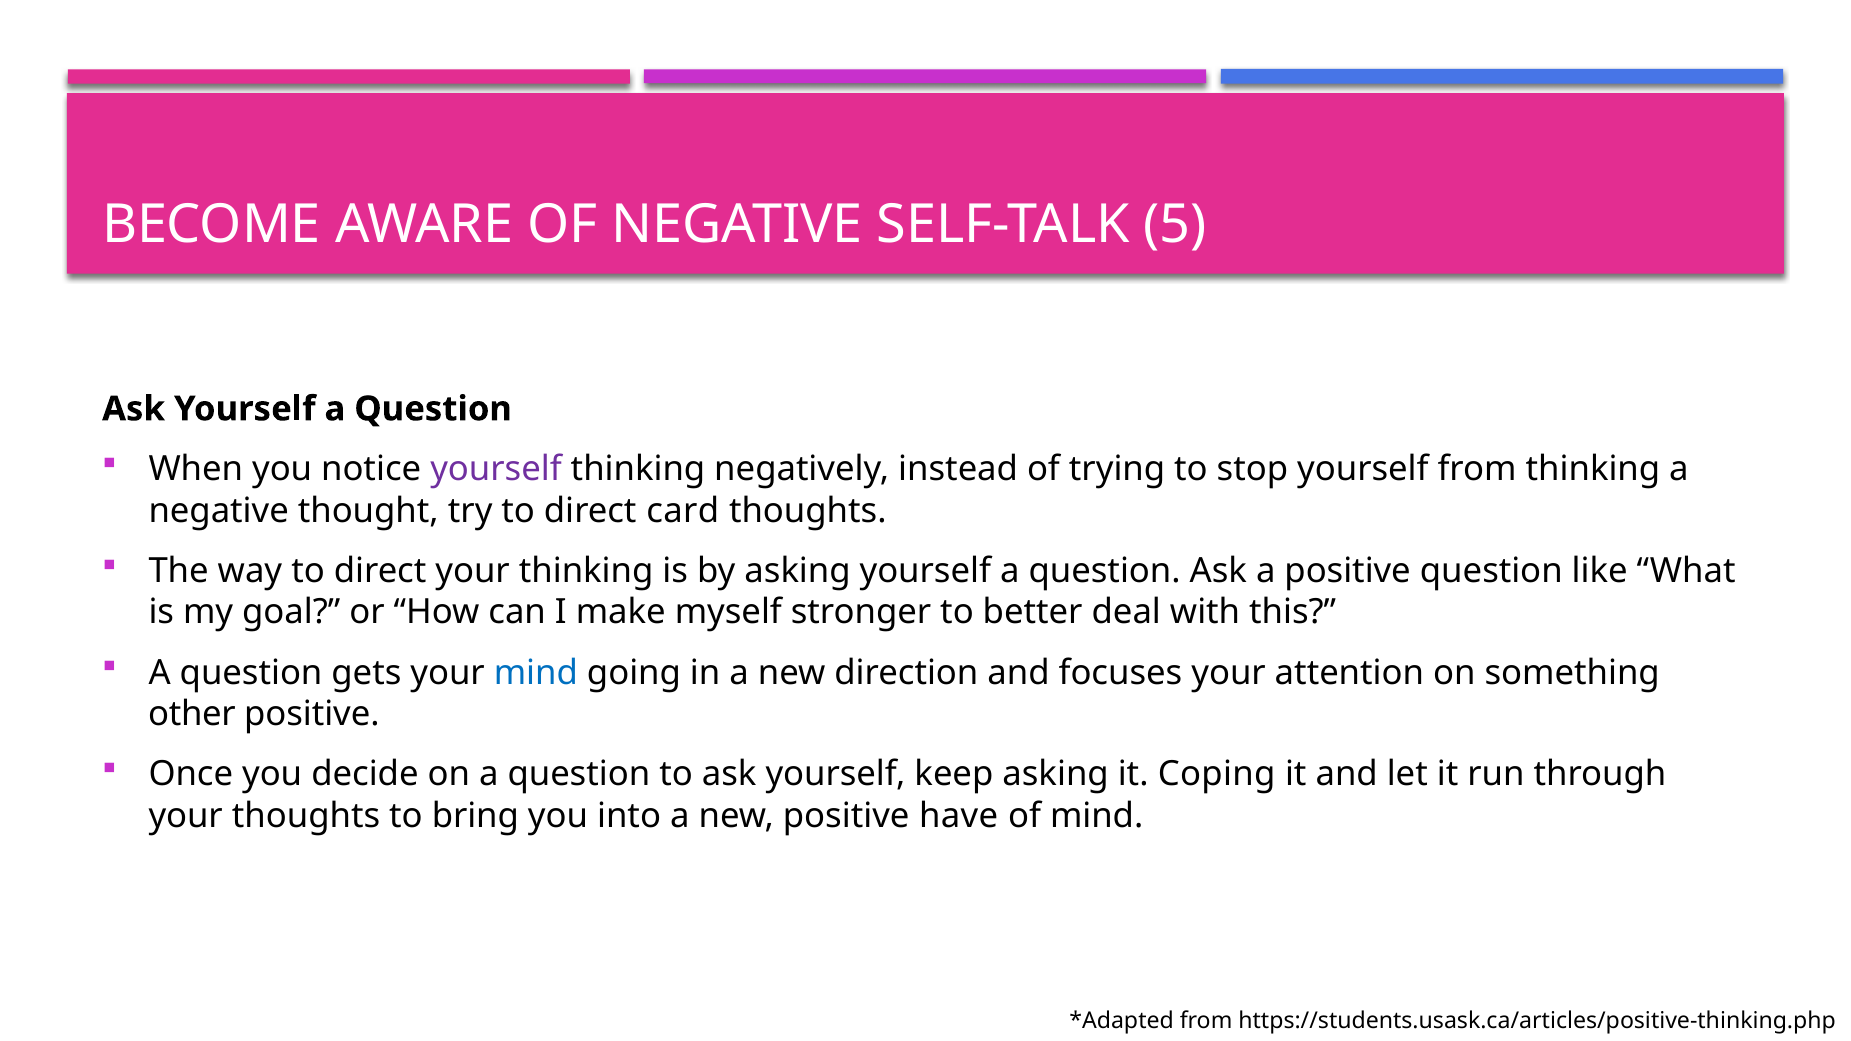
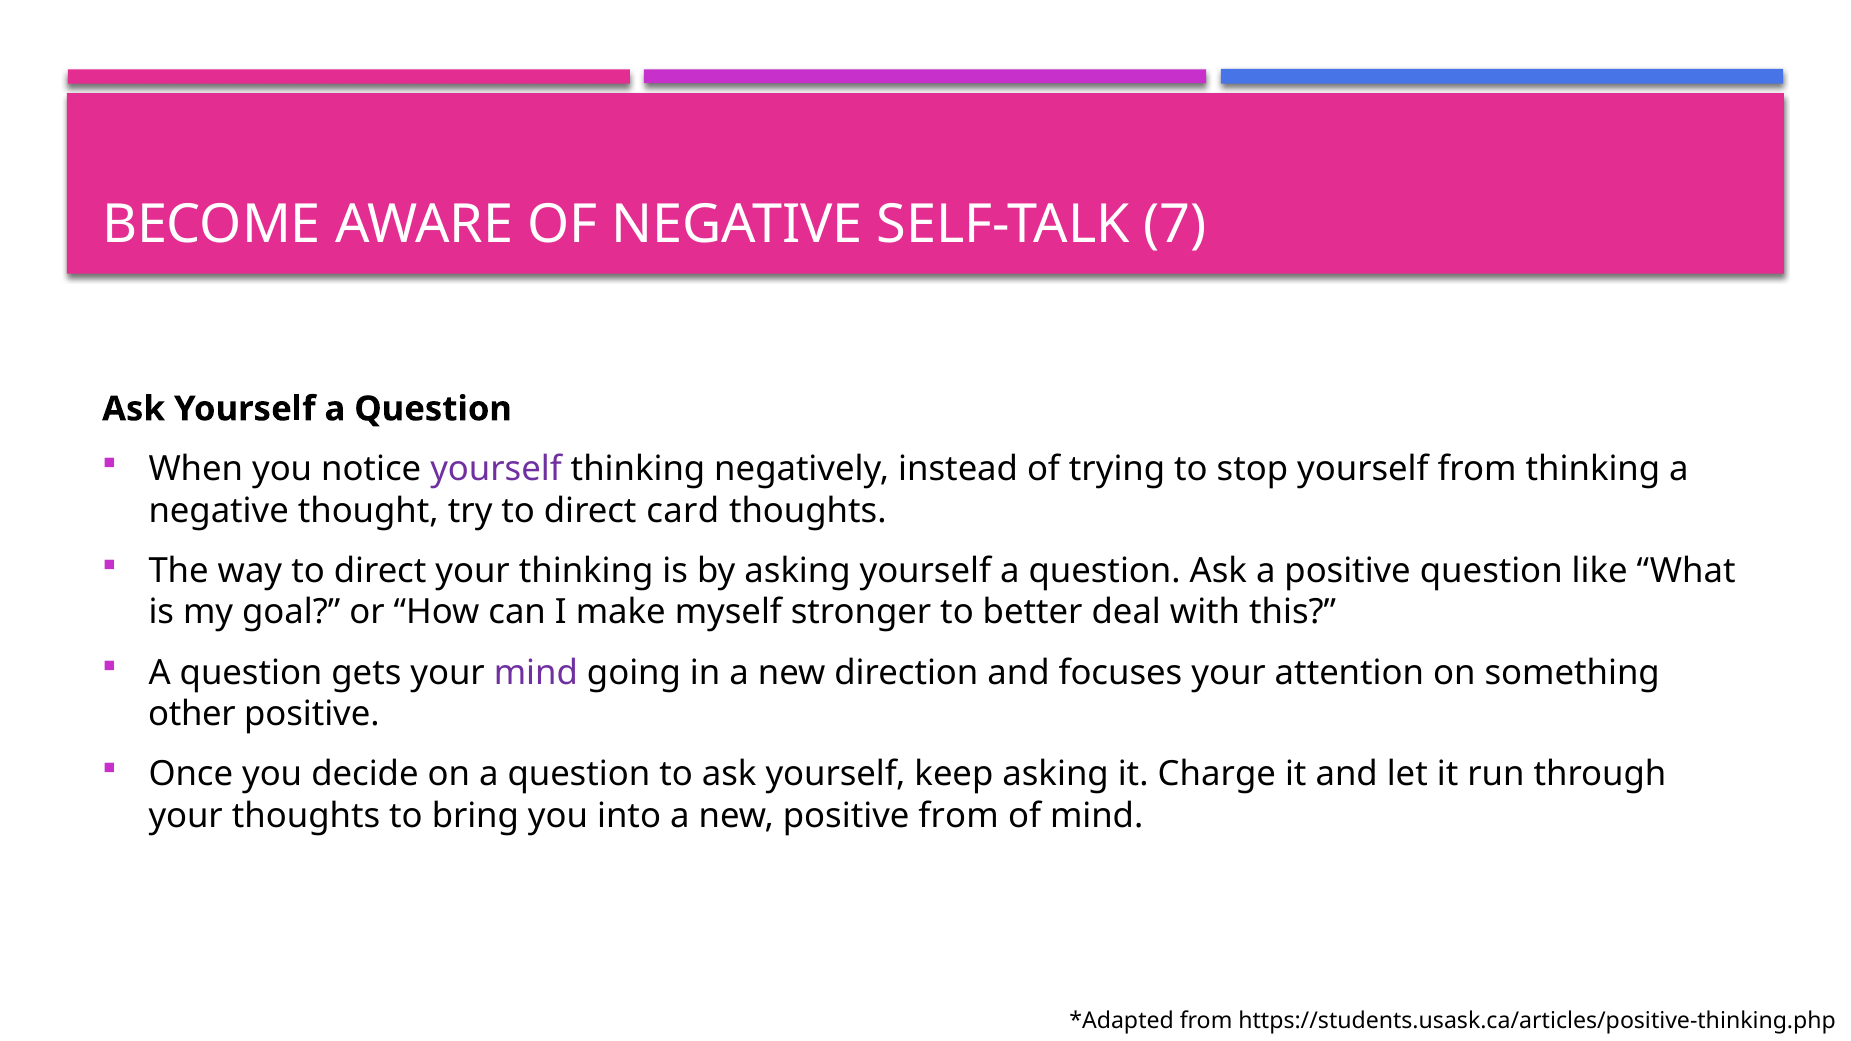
5: 5 -> 7
mind at (536, 673) colour: blue -> purple
Coping: Coping -> Charge
positive have: have -> from
